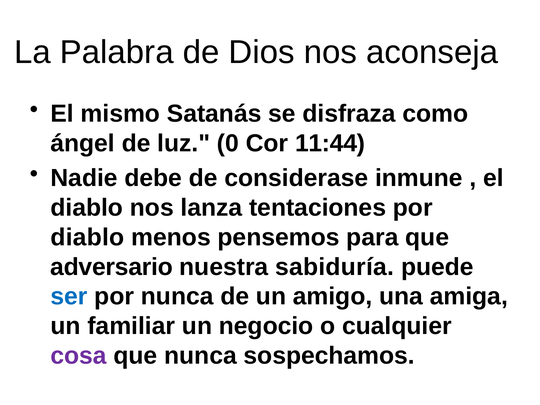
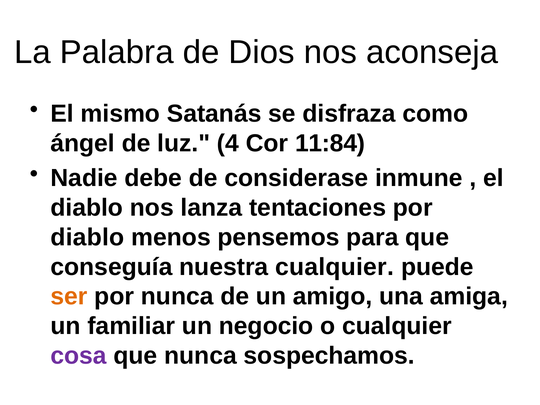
0: 0 -> 4
11:44: 11:44 -> 11:84
adversario: adversario -> conseguía
nuestra sabiduría: sabiduría -> cualquier
ser colour: blue -> orange
